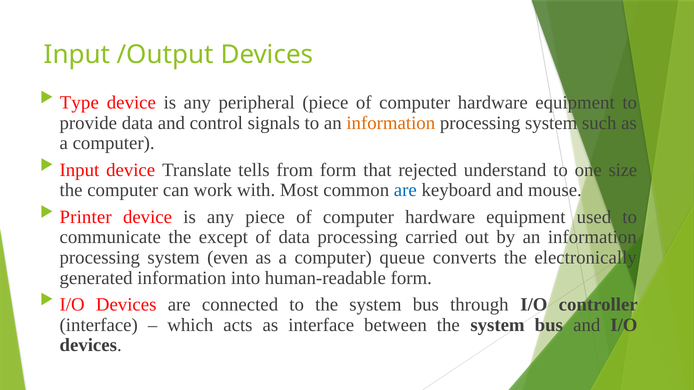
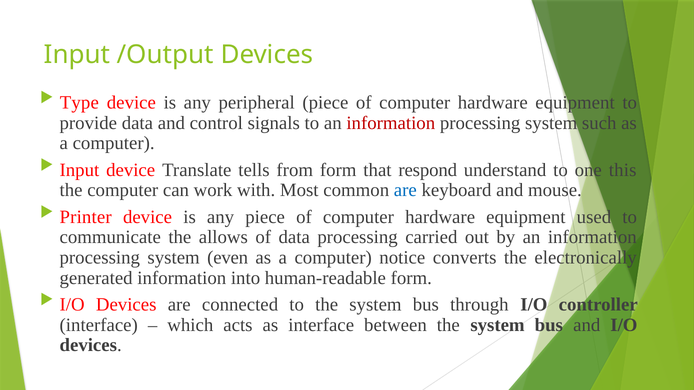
information at (391, 123) colour: orange -> red
rejected: rejected -> respond
size: size -> this
except: except -> allows
queue: queue -> notice
